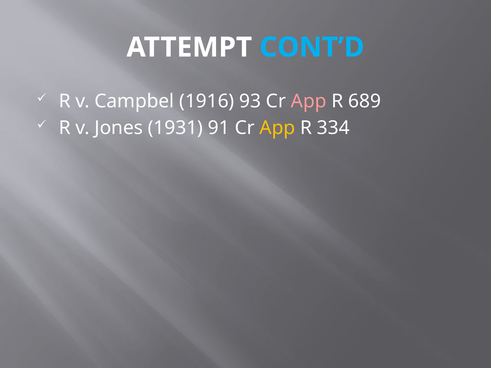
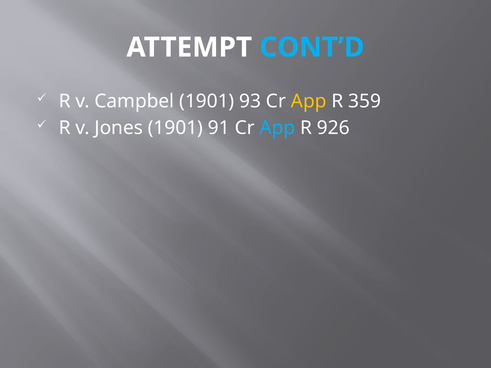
Campbel 1916: 1916 -> 1901
App at (309, 101) colour: pink -> yellow
689: 689 -> 359
Jones 1931: 1931 -> 1901
App at (277, 128) colour: yellow -> light blue
334: 334 -> 926
